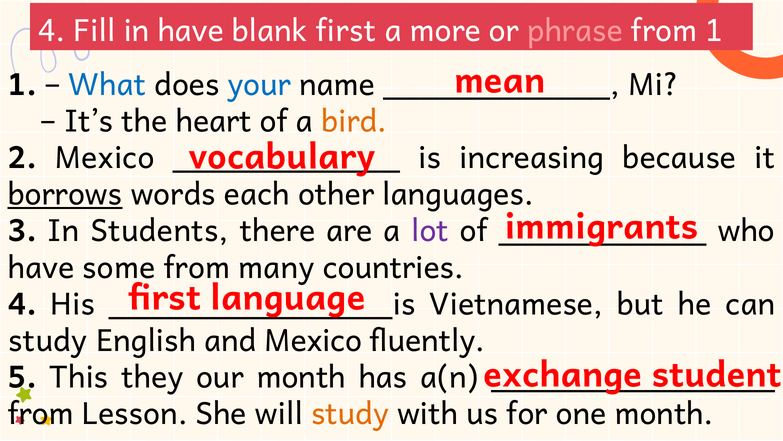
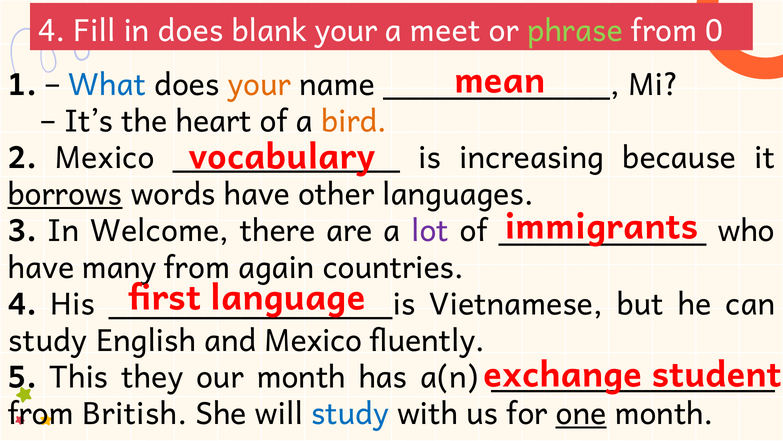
in have: have -> does
blank first: first -> your
more: more -> meet
phrase colour: pink -> light green
from 1: 1 -> 0
your at (259, 85) colour: blue -> orange
words each: each -> have
Students: Students -> Welcome
some: some -> many
many: many -> again
Lesson: Lesson -> British
study at (350, 414) colour: orange -> blue
one underline: none -> present
